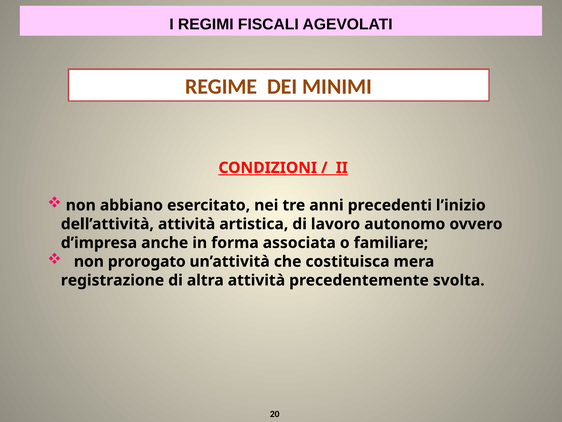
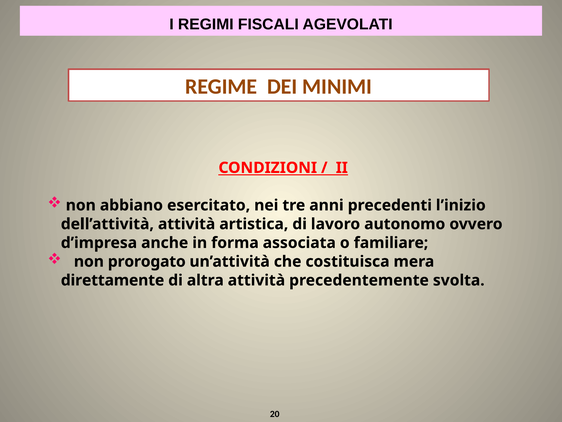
registrazione: registrazione -> direttamente
